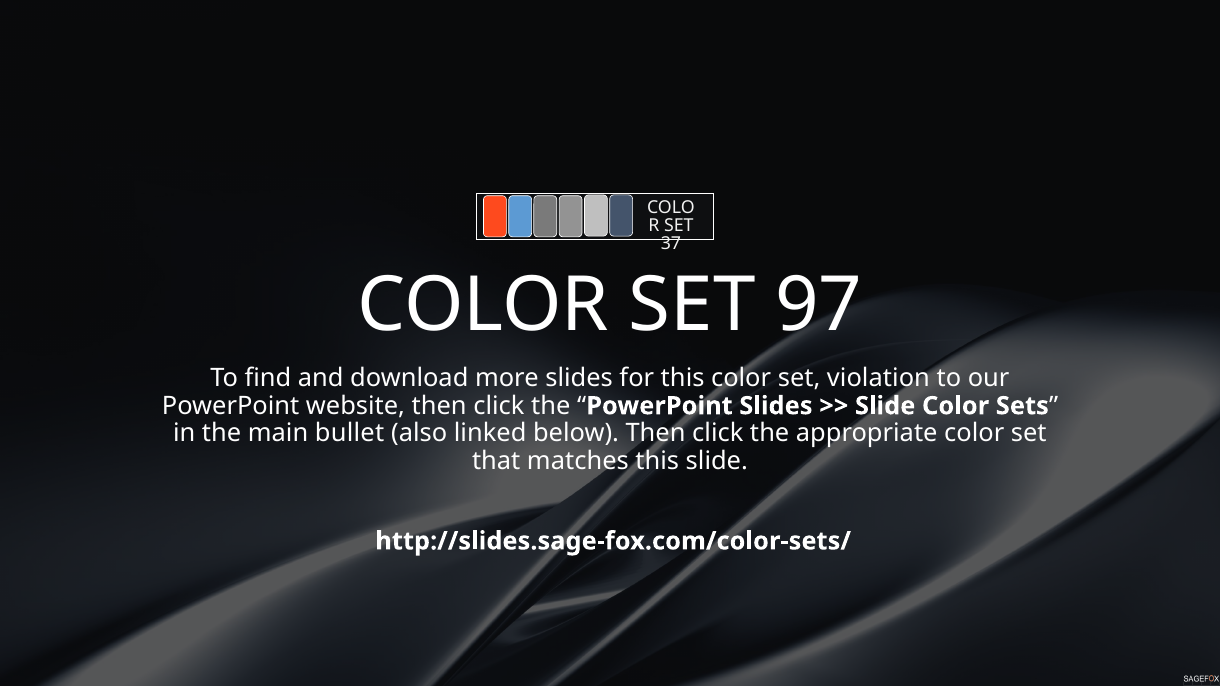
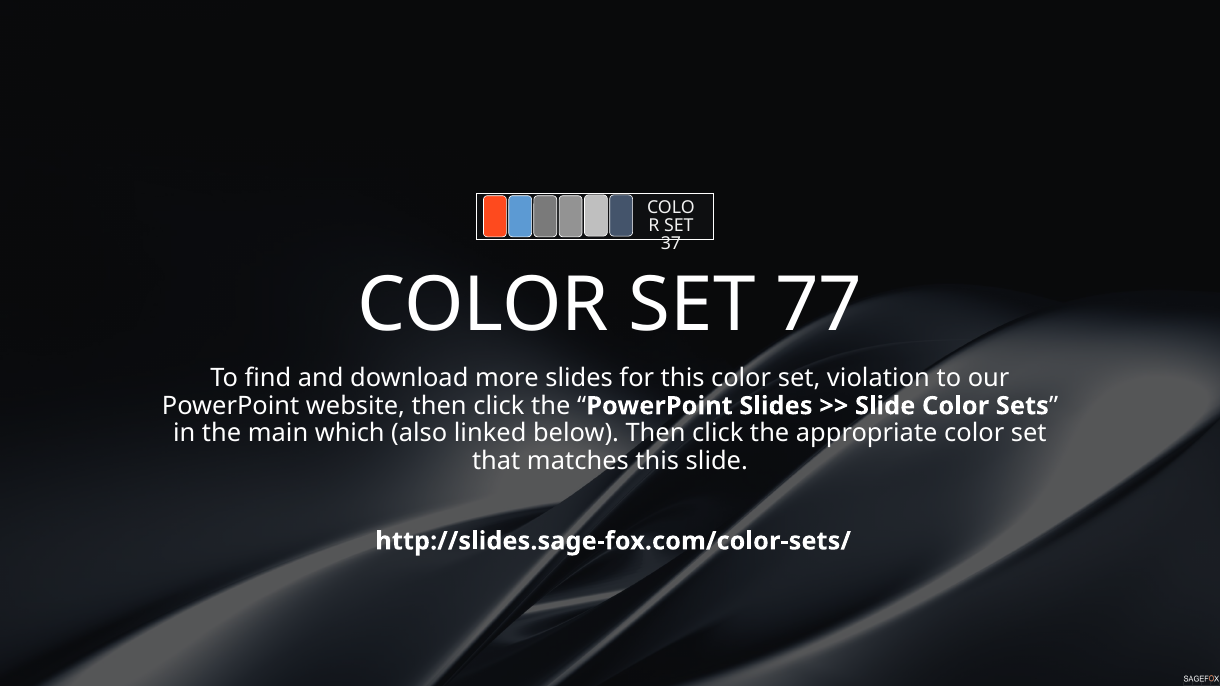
97: 97 -> 77
bullet: bullet -> which
